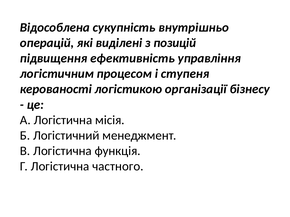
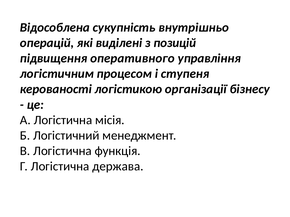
ефективність: ефективність -> оперативного
частного: частного -> держава
